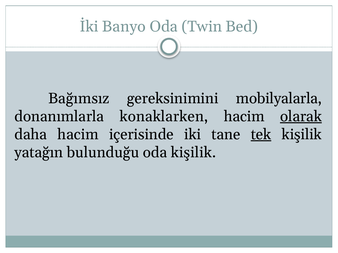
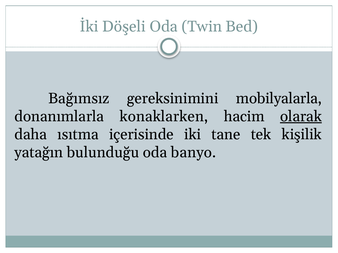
Banyo: Banyo -> Döşeli
daha hacim: hacim -> ısıtma
tek underline: present -> none
oda kişilik: kişilik -> banyo
